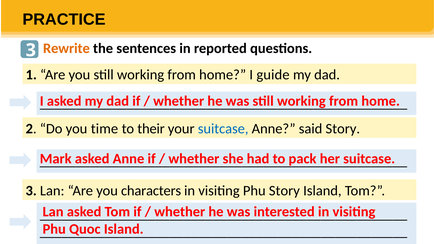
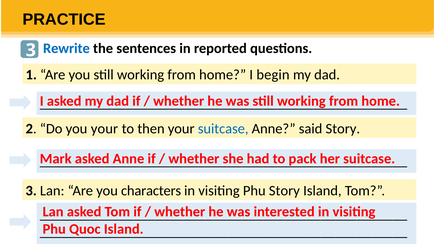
Rewrite colour: orange -> blue
guide: guide -> begin
you time: time -> your
their: their -> then
